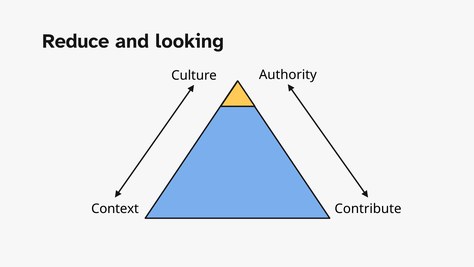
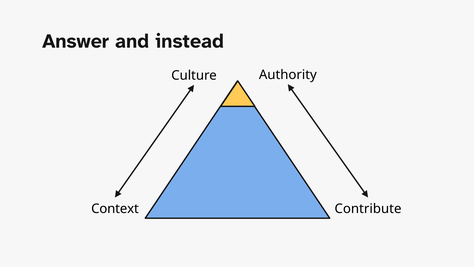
Reduce: Reduce -> Answer
looking: looking -> instead
